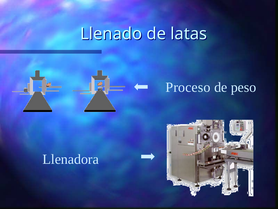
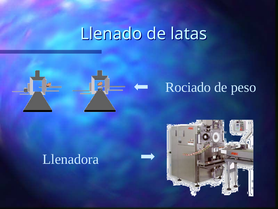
Proceso: Proceso -> Rociado
